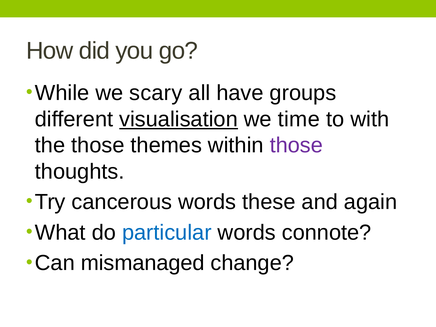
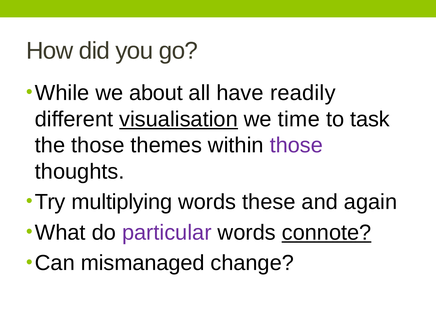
scary: scary -> about
groups: groups -> readily
with: with -> task
cancerous: cancerous -> multiplying
particular colour: blue -> purple
connote underline: none -> present
